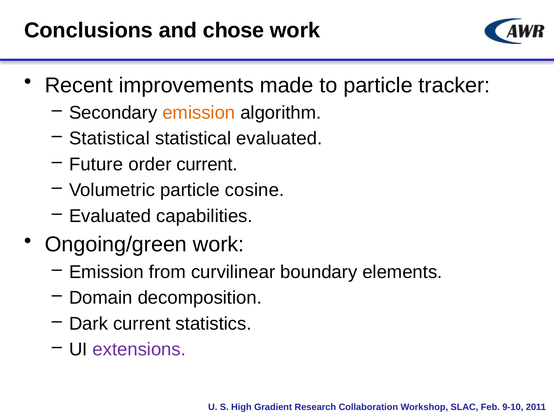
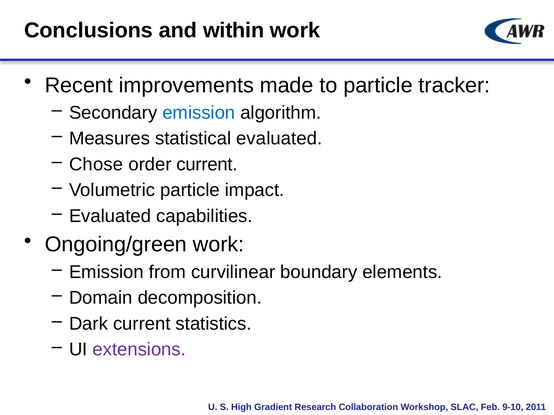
chose: chose -> within
emission at (199, 113) colour: orange -> blue
Statistical at (109, 139): Statistical -> Measures
Future: Future -> Chose
cosine: cosine -> impact
